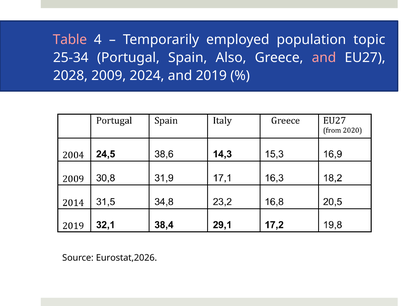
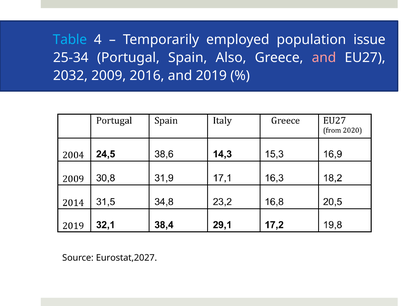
Table colour: pink -> light blue
topic: topic -> issue
2028: 2028 -> 2032
2024: 2024 -> 2016
Eurostat,2026: Eurostat,2026 -> Eurostat,2027
